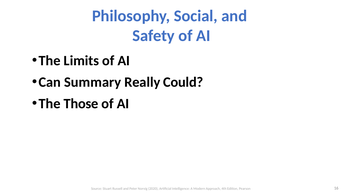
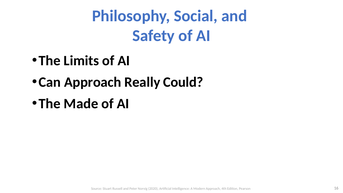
Can Summary: Summary -> Approach
Those: Those -> Made
